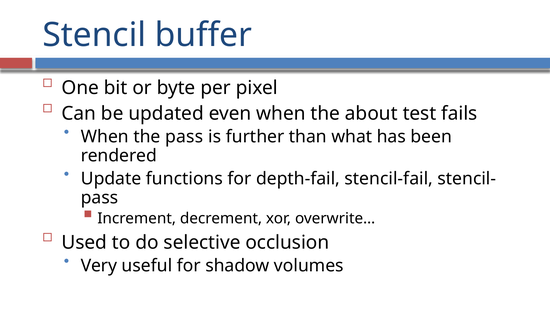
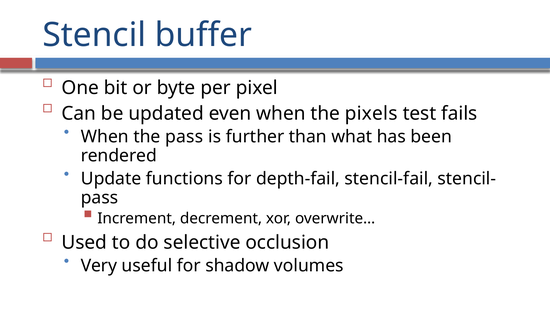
about: about -> pixels
